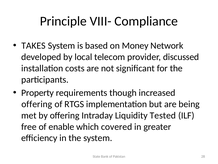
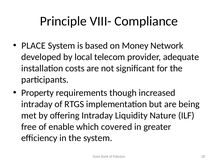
TAKES: TAKES -> PLACE
discussed: discussed -> adequate
offering at (37, 104): offering -> intraday
Tested: Tested -> Nature
